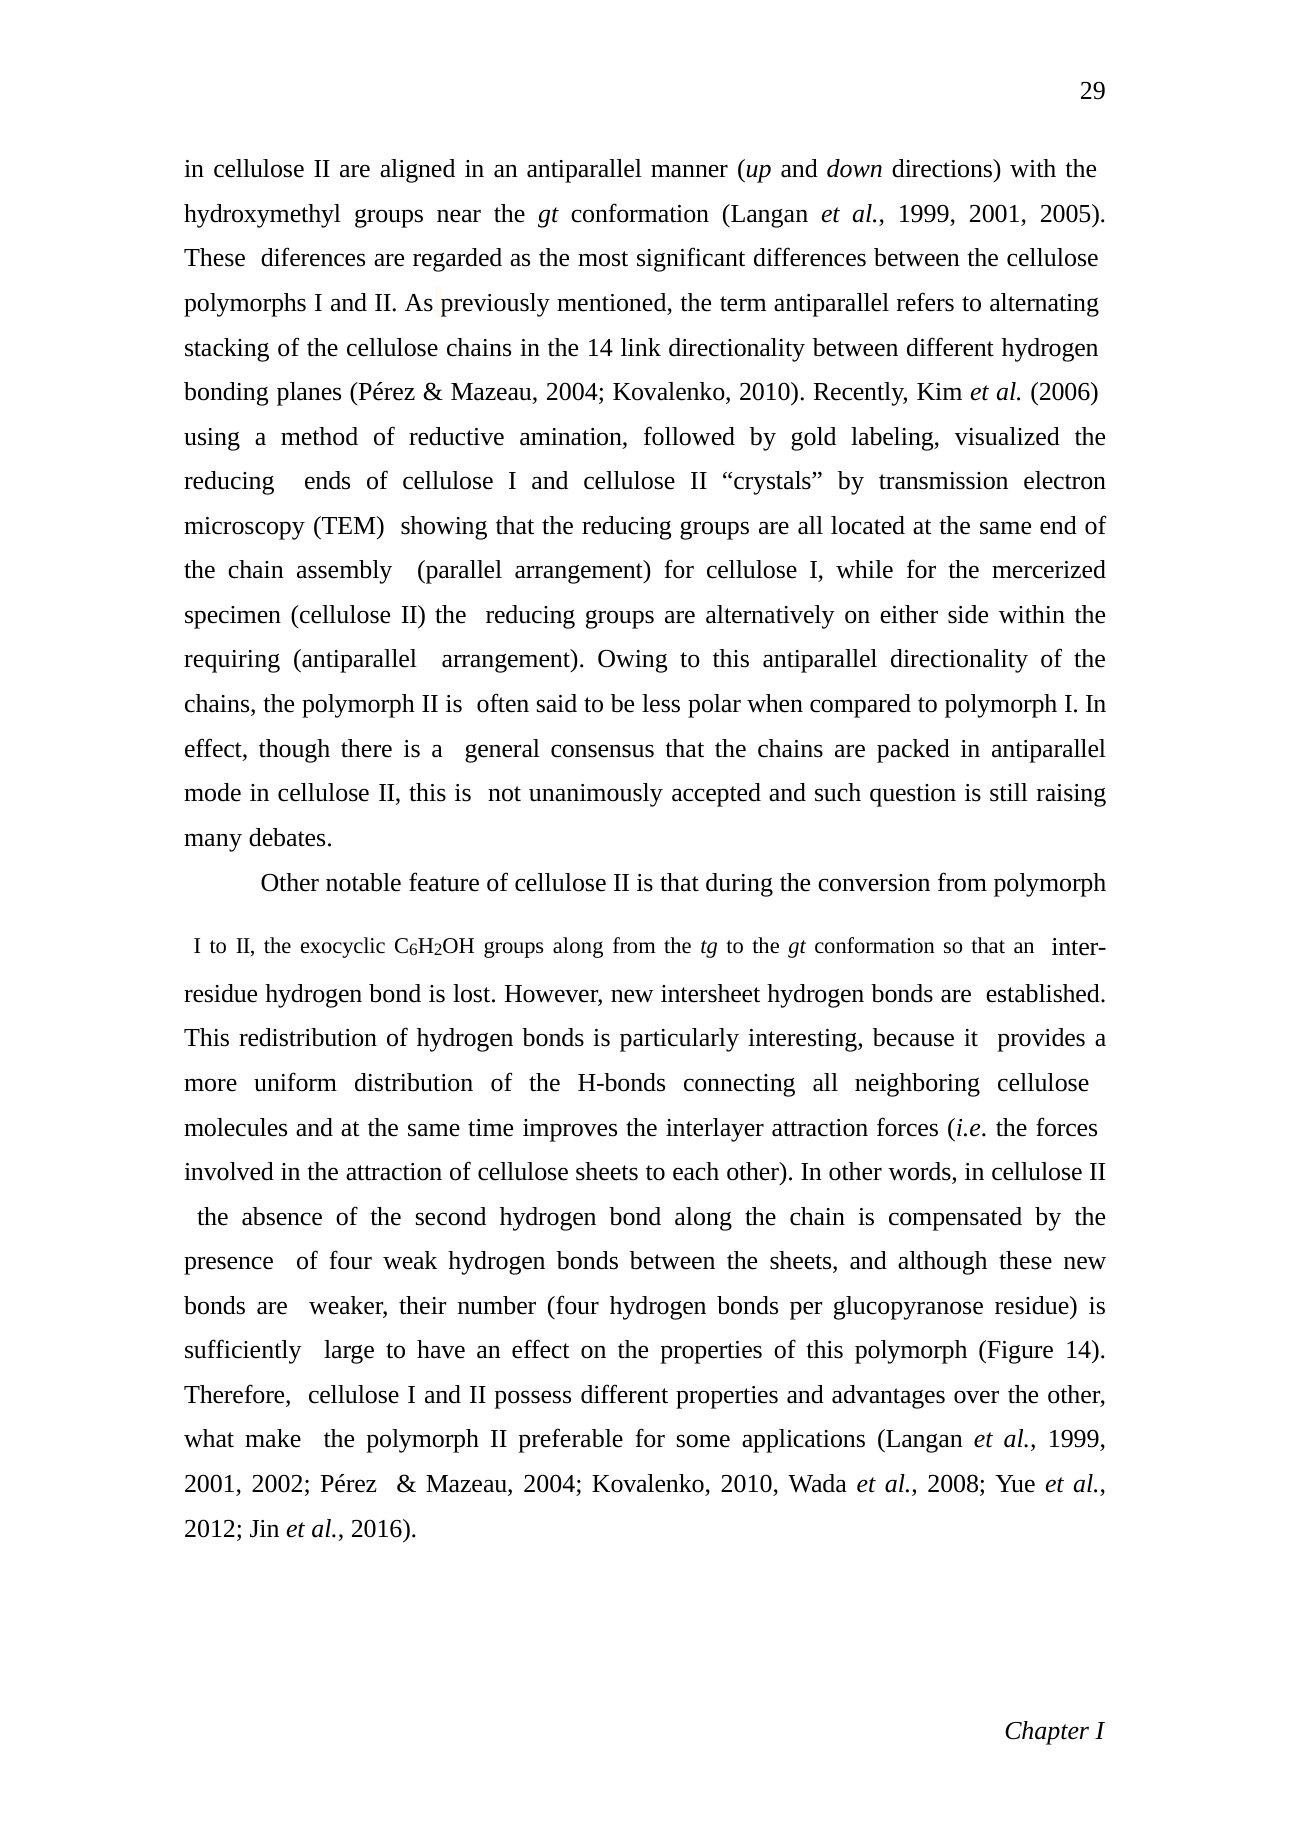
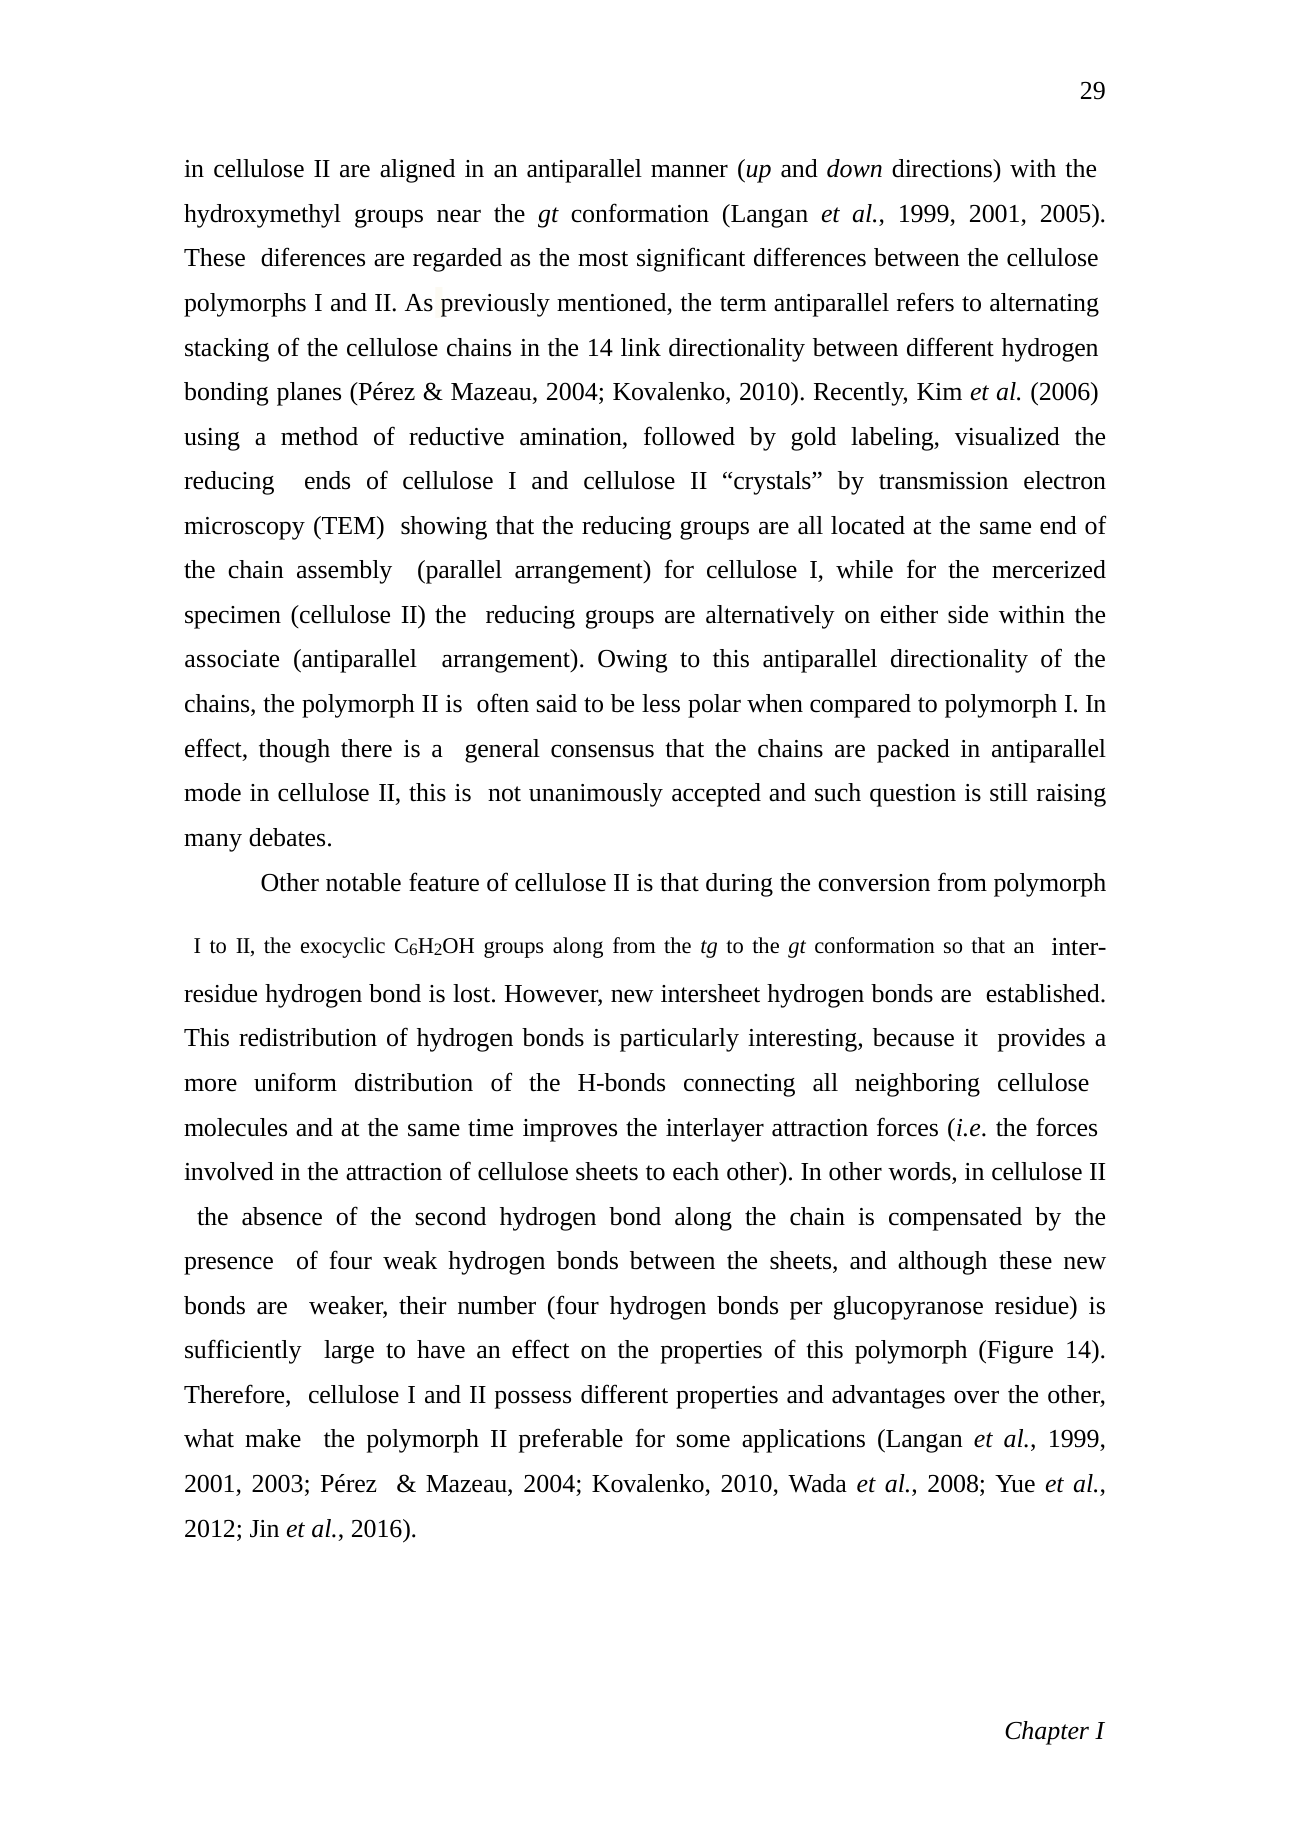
requiring: requiring -> associate
2002: 2002 -> 2003
